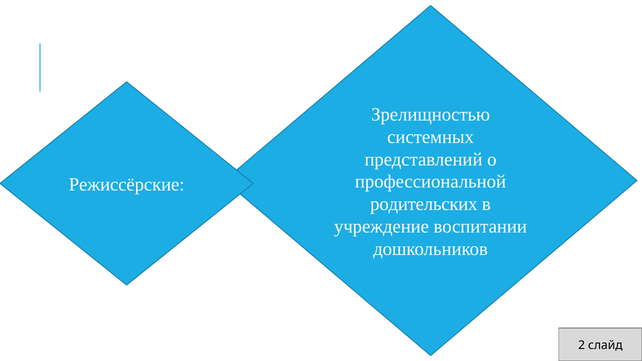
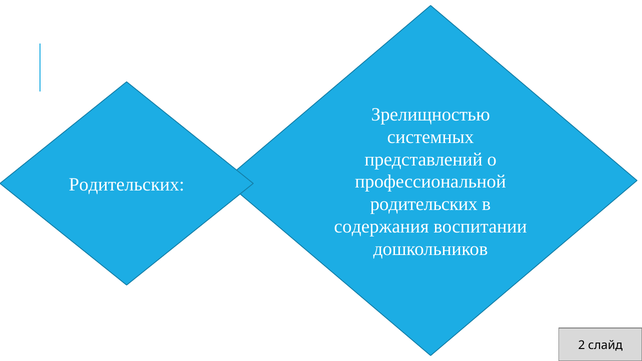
Режиссёрские at (127, 185): Режиссёрские -> Родительских
учреждение: учреждение -> содержания
